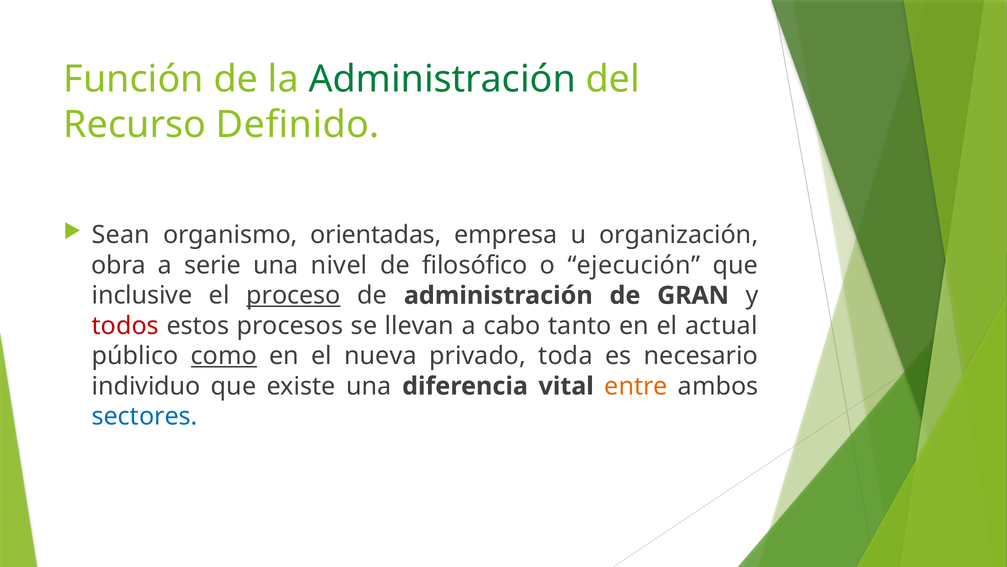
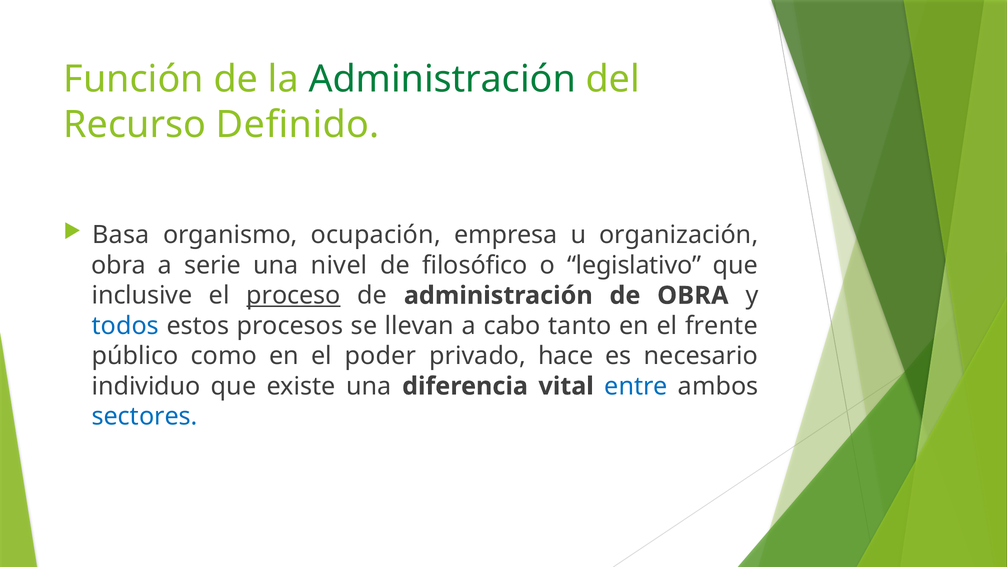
Sean: Sean -> Basa
orientadas: orientadas -> ocupación
ejecución: ejecución -> legislativo
de GRAN: GRAN -> OBRA
todos colour: red -> blue
actual: actual -> frente
como underline: present -> none
nueva: nueva -> poder
toda: toda -> hace
entre colour: orange -> blue
